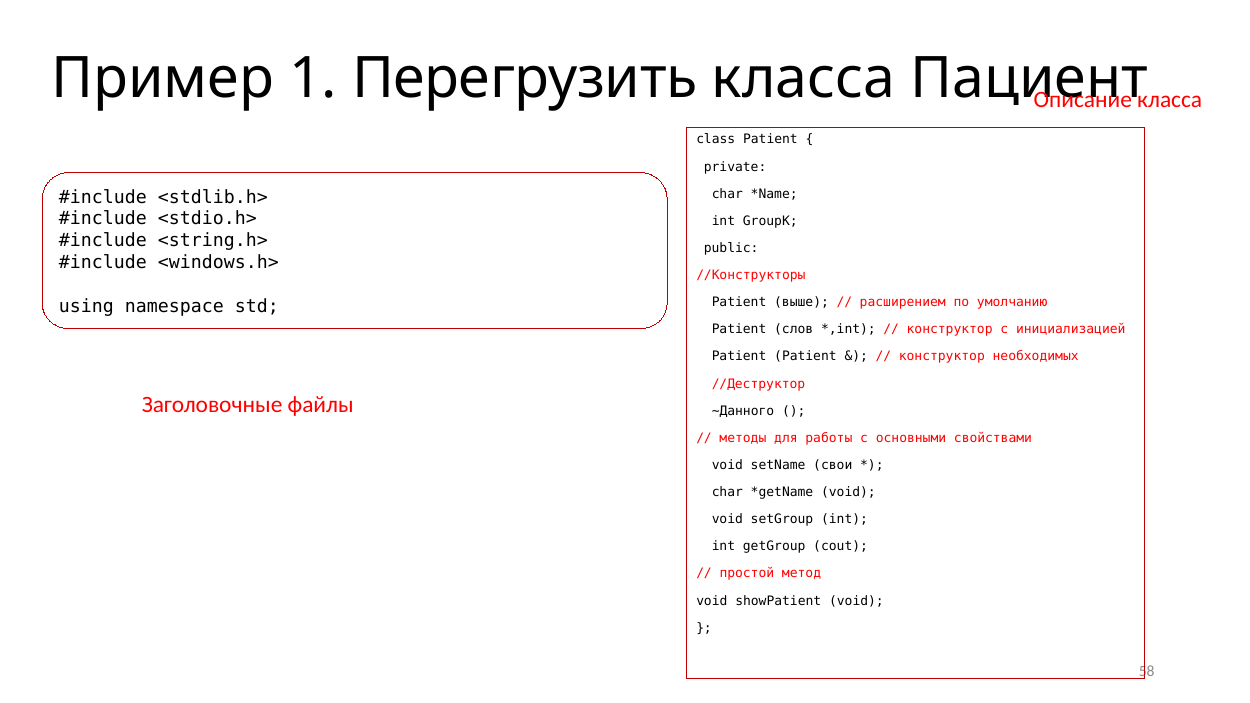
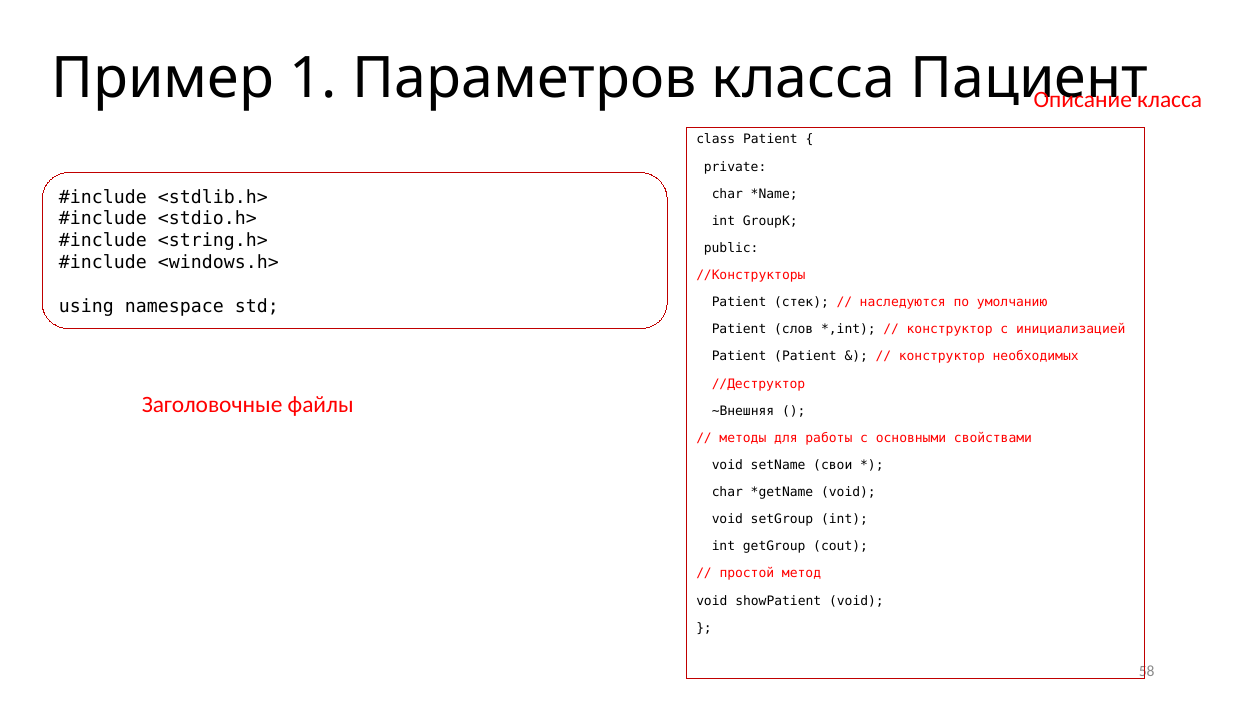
Перегрузить: Перегрузить -> Параметров
выше: выше -> стек
расширением: расширением -> наследуются
~Данного: ~Данного -> ~Внешняя
